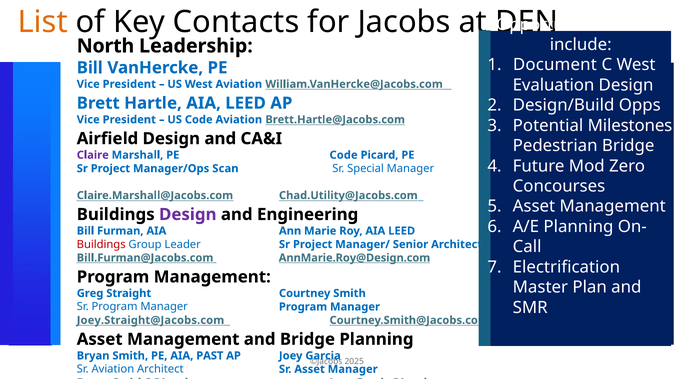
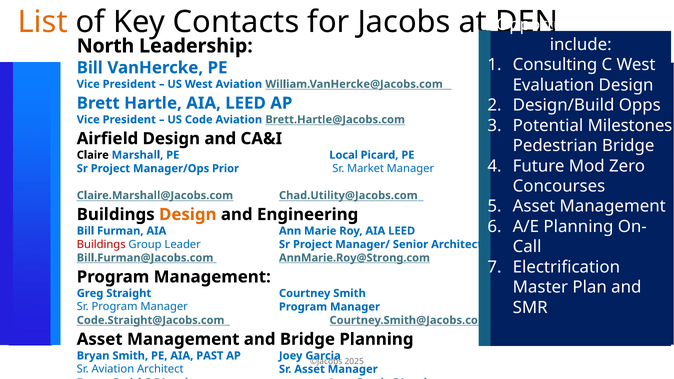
Document: Document -> Consulting
Claire colour: purple -> black
PE Code: Code -> Local
Scan: Scan -> Prior
Special: Special -> Market
Design at (188, 215) colour: purple -> orange
AnnMarie.Roy@Design.com: AnnMarie.Roy@Design.com -> AnnMarie.Roy@Strong.com
Joey.Straight@Jacobs.com: Joey.Straight@Jacobs.com -> Code.Straight@Jacobs.com
